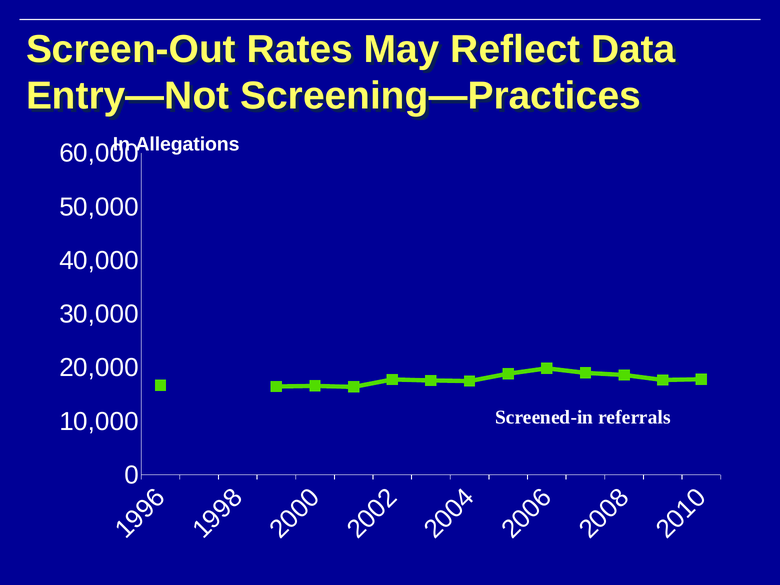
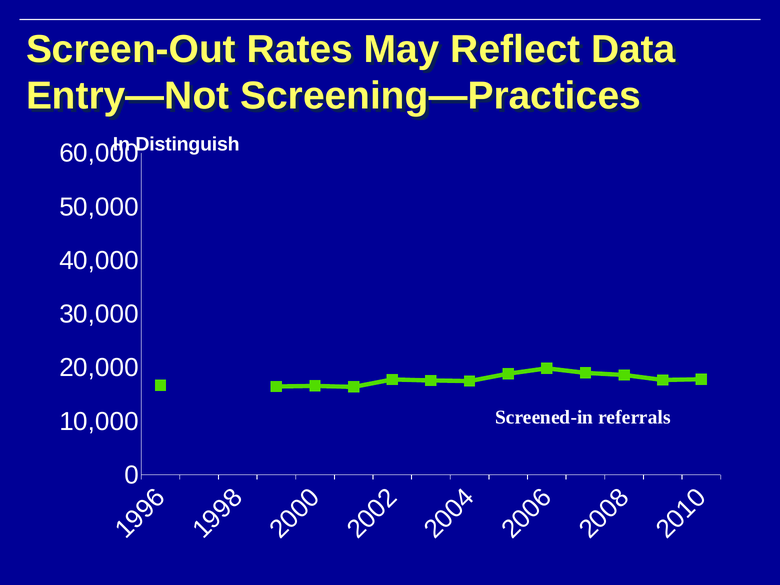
Allegations: Allegations -> Distinguish
